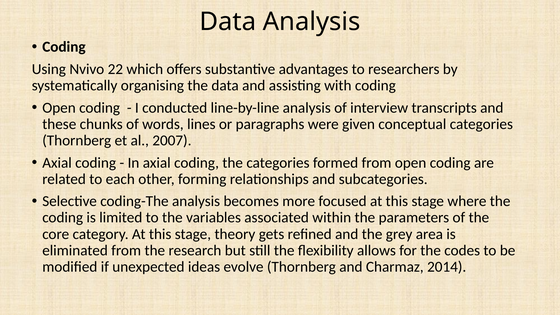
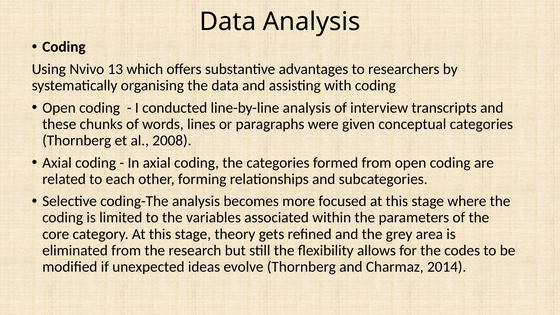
22: 22 -> 13
2007: 2007 -> 2008
